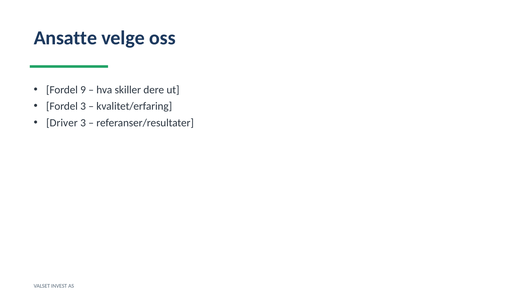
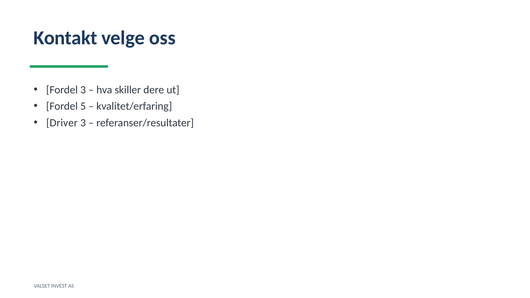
Ansatte: Ansatte -> Kontakt
Fordel 9: 9 -> 3
Fordel 3: 3 -> 5
